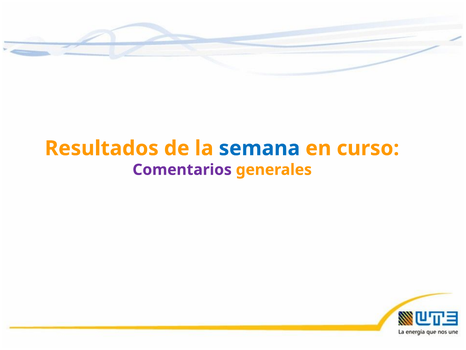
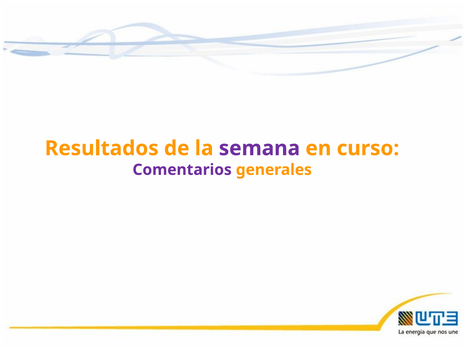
semana colour: blue -> purple
